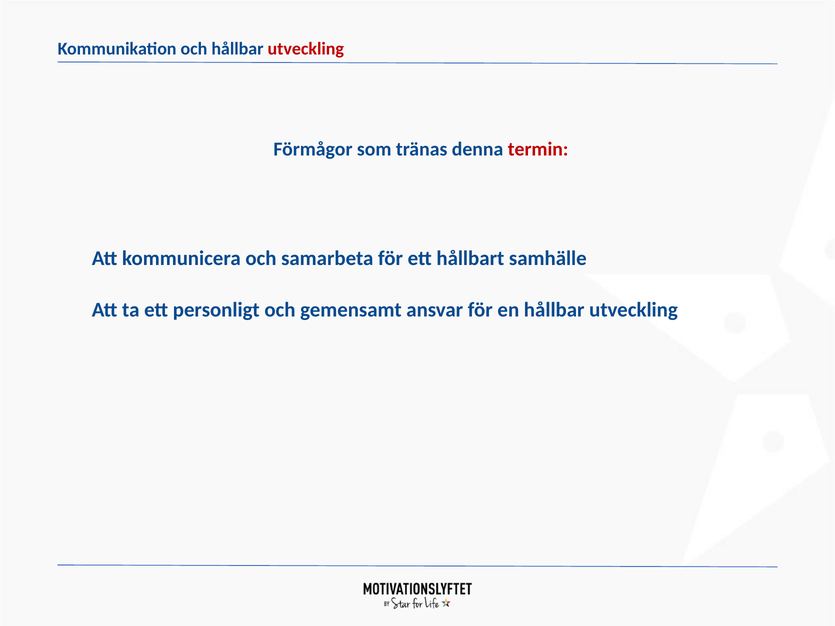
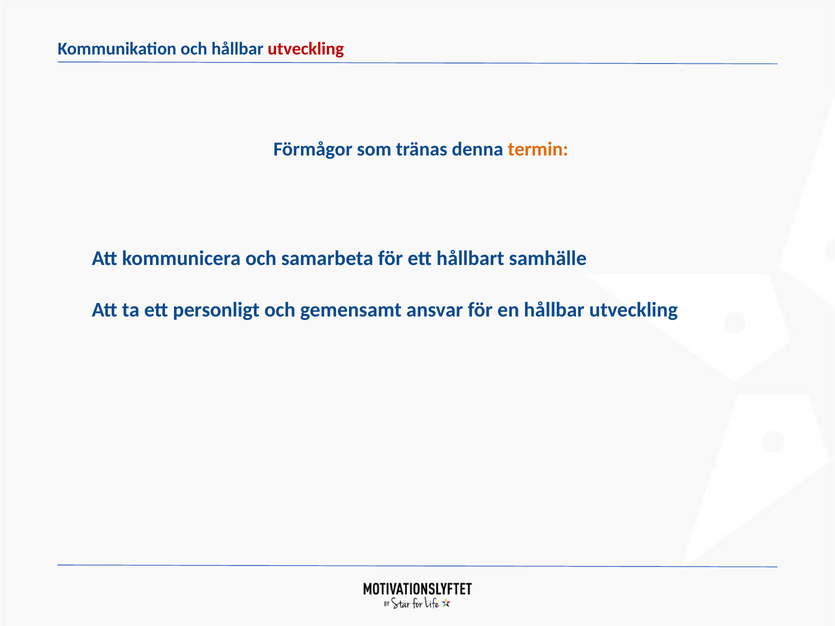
termin colour: red -> orange
